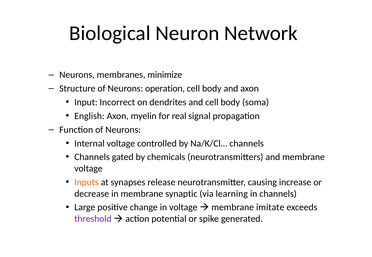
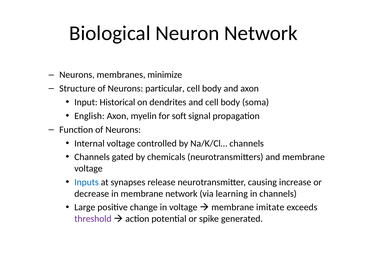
operation: operation -> particular
Incorrect: Incorrect -> Historical
real: real -> soft
Inputs colour: orange -> blue
membrane synaptic: synaptic -> network
